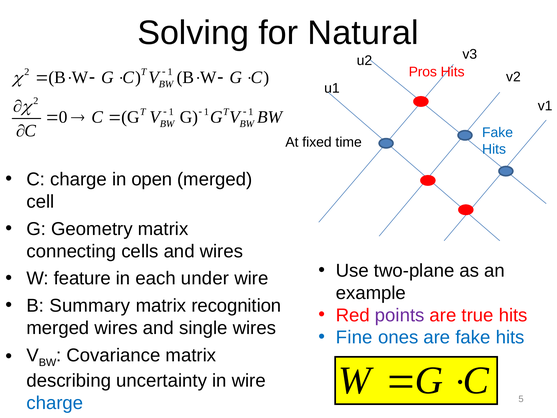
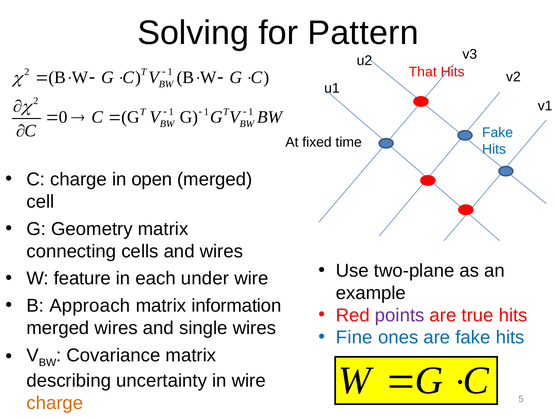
Natural: Natural -> Pattern
Pros: Pros -> That
Summary: Summary -> Approach
recognition: recognition -> information
charge at (55, 403) colour: blue -> orange
